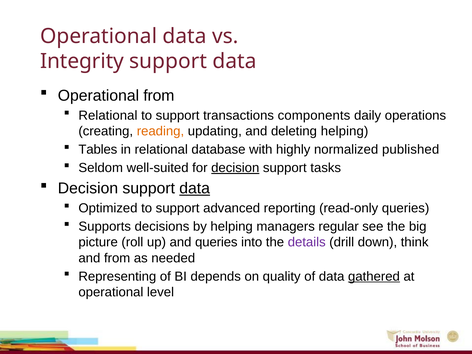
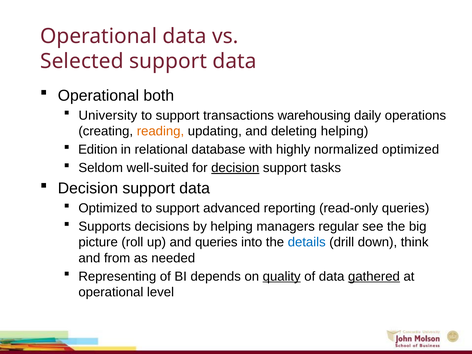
Integrity: Integrity -> Selected
Operational from: from -> both
Relational at (108, 115): Relational -> University
components: components -> warehousing
Tables: Tables -> Edition
normalized published: published -> optimized
data at (195, 188) underline: present -> none
details colour: purple -> blue
quality underline: none -> present
